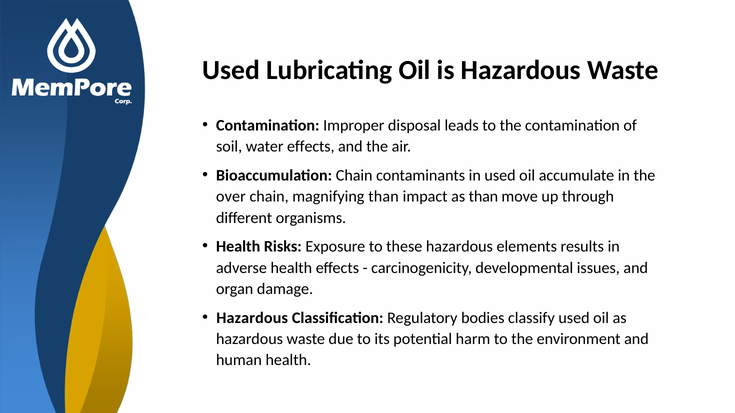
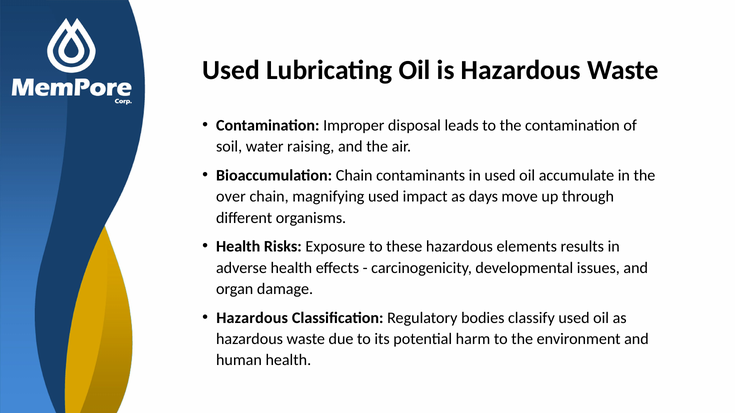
water effects: effects -> raising
magnifying than: than -> used
as than: than -> days
